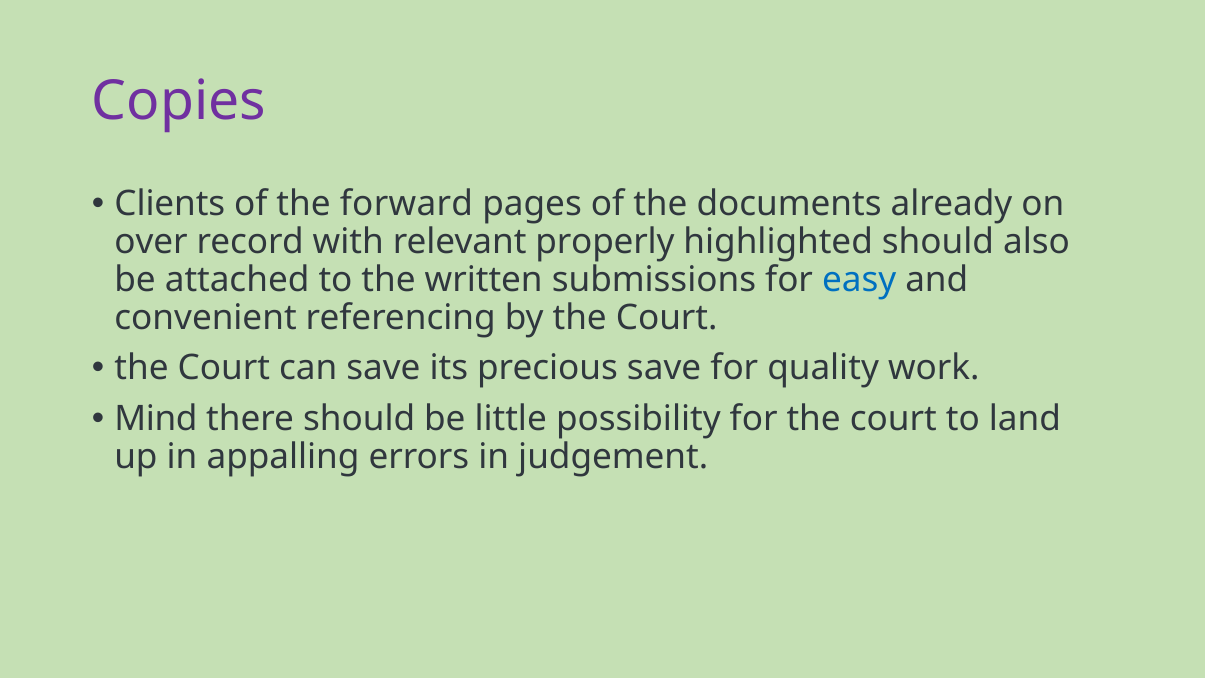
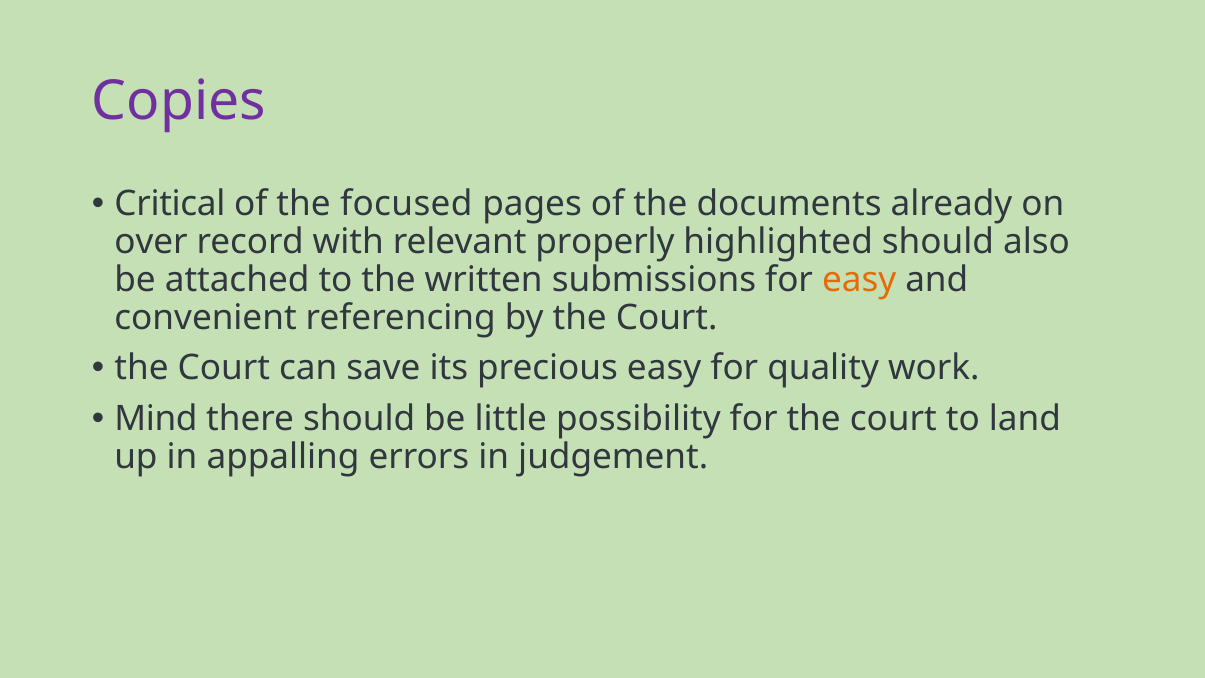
Clients: Clients -> Critical
forward: forward -> focused
easy at (859, 280) colour: blue -> orange
precious save: save -> easy
